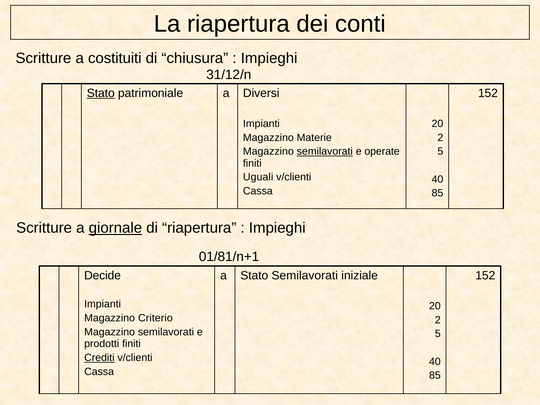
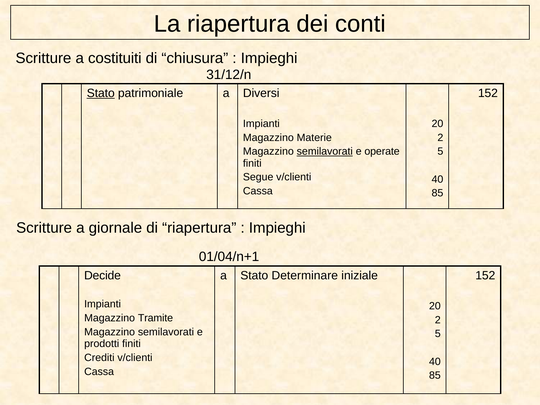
Uguali: Uguali -> Segue
giornale underline: present -> none
01/81/n+1: 01/81/n+1 -> 01/04/n+1
Stato Semilavorati: Semilavorati -> Determinare
Criterio: Criterio -> Tramite
Crediti underline: present -> none
